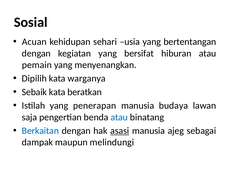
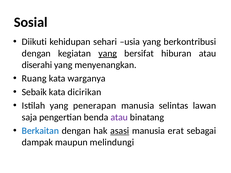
Acuan: Acuan -> Diikuti
bertentangan: bertentangan -> berkontribusi
yang at (108, 53) underline: none -> present
pemain: pemain -> diserahi
Dipilih: Dipilih -> Ruang
beratkan: beratkan -> dicirikan
budaya: budaya -> selintas
atau at (119, 117) colour: blue -> purple
ajeg: ajeg -> erat
